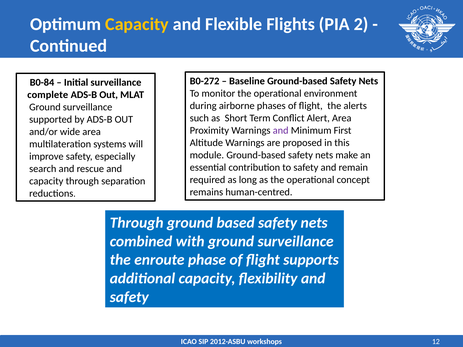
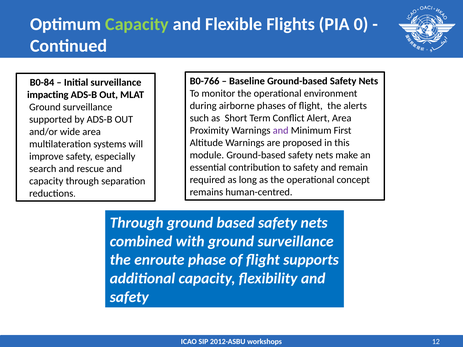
Capacity at (137, 24) colour: yellow -> light green
2: 2 -> 0
B0-272: B0-272 -> B0-766
complete: complete -> impacting
